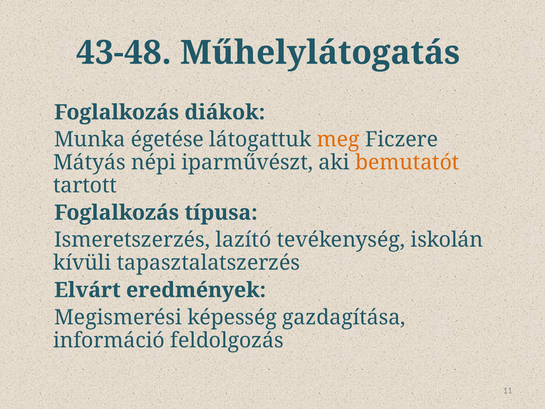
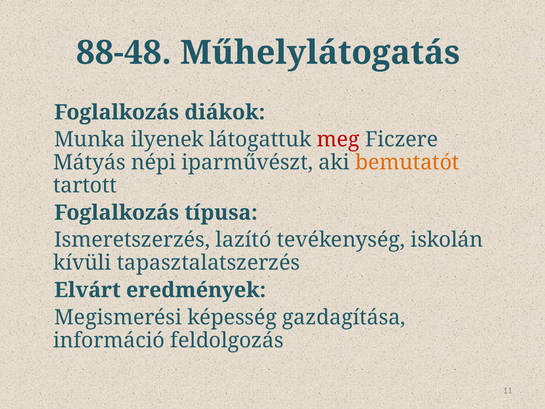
43-48: 43-48 -> 88-48
égetése: égetése -> ilyenek
meg colour: orange -> red
